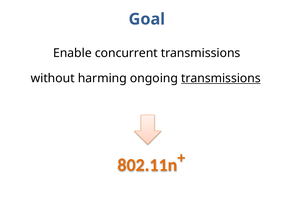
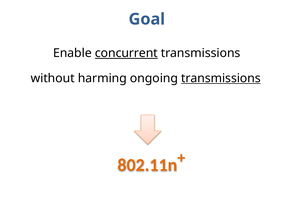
concurrent underline: none -> present
